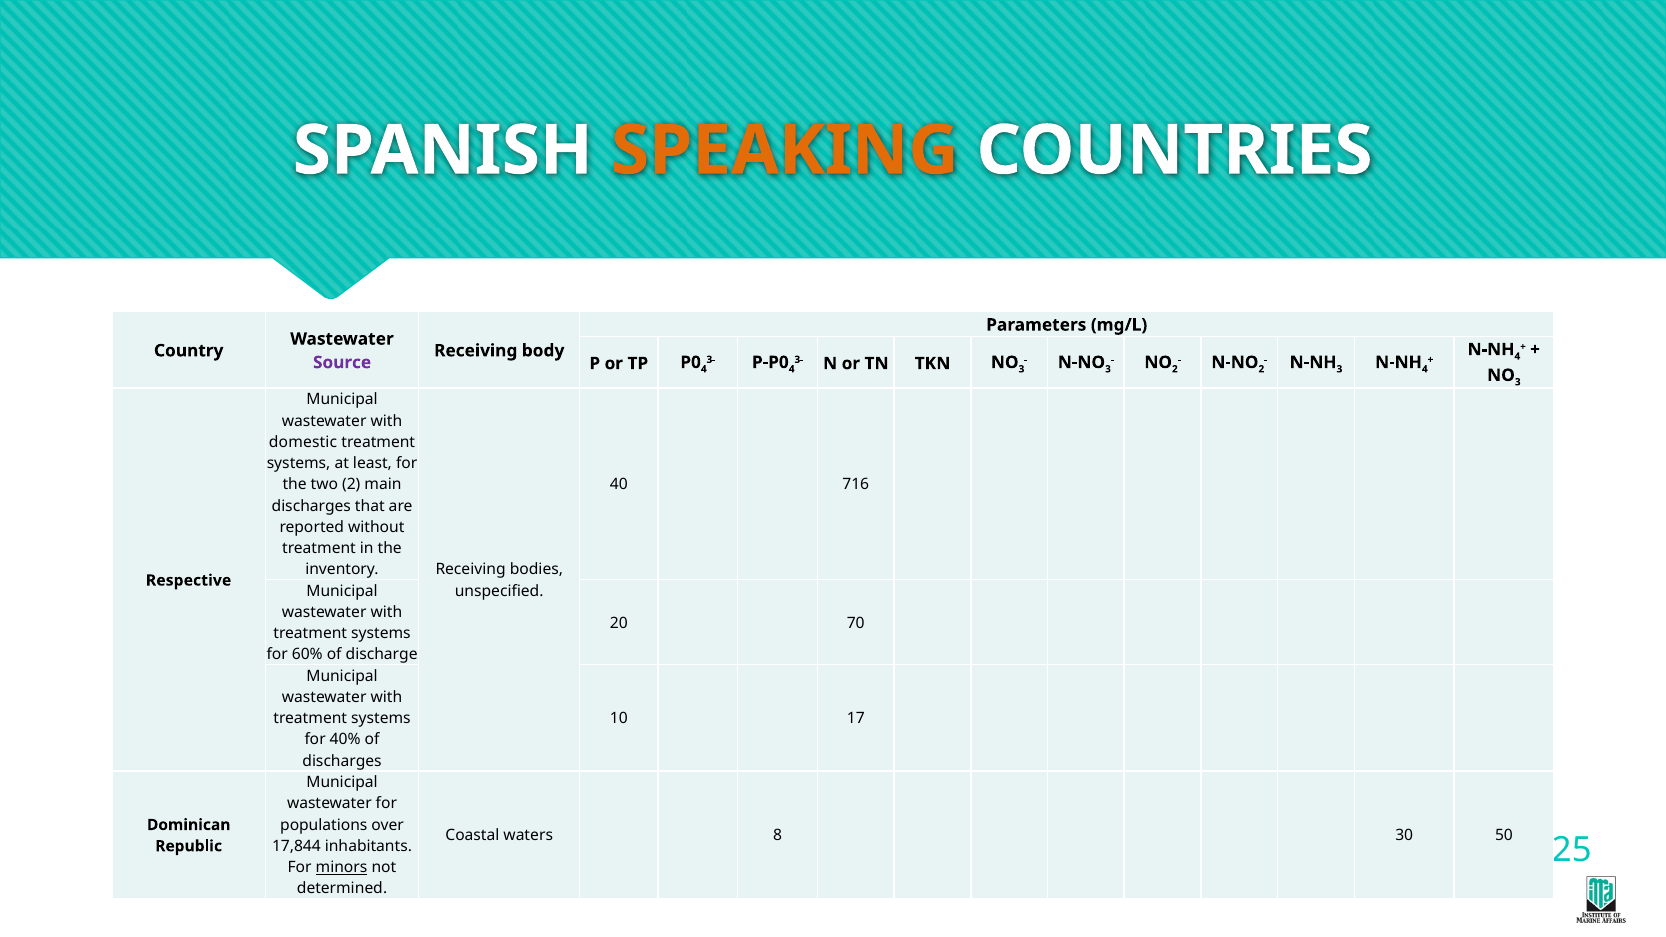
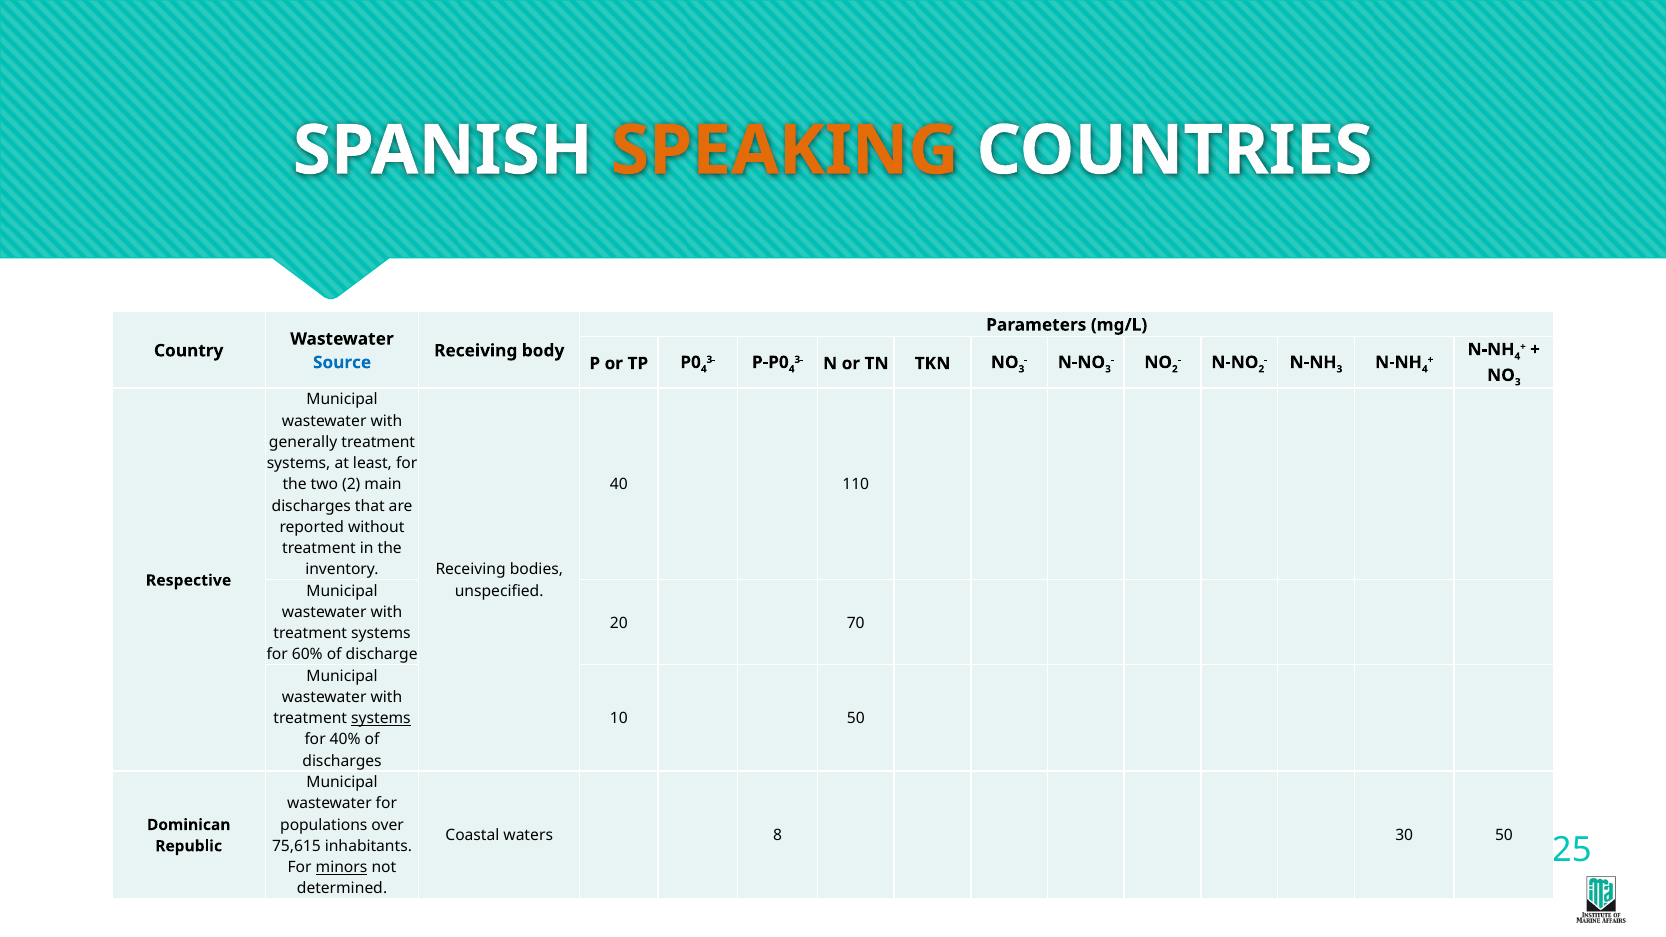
Source colour: purple -> blue
domestic: domestic -> generally
716: 716 -> 110
systems at (381, 719) underline: none -> present
10 17: 17 -> 50
17,844: 17,844 -> 75,615
